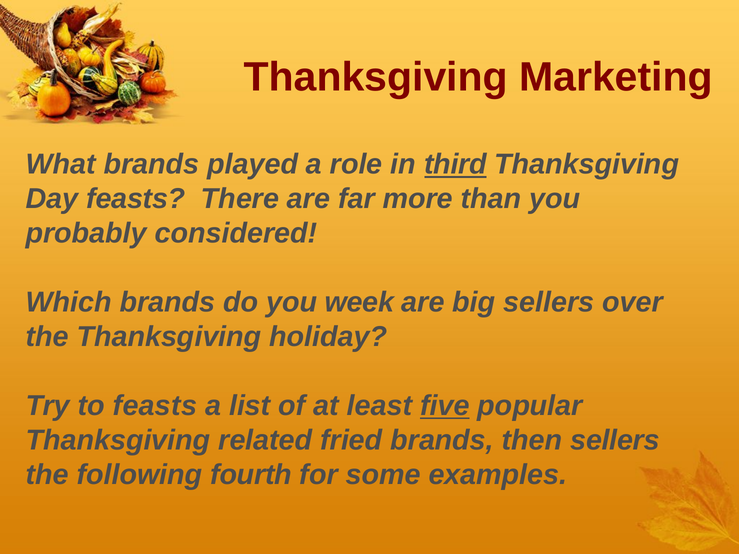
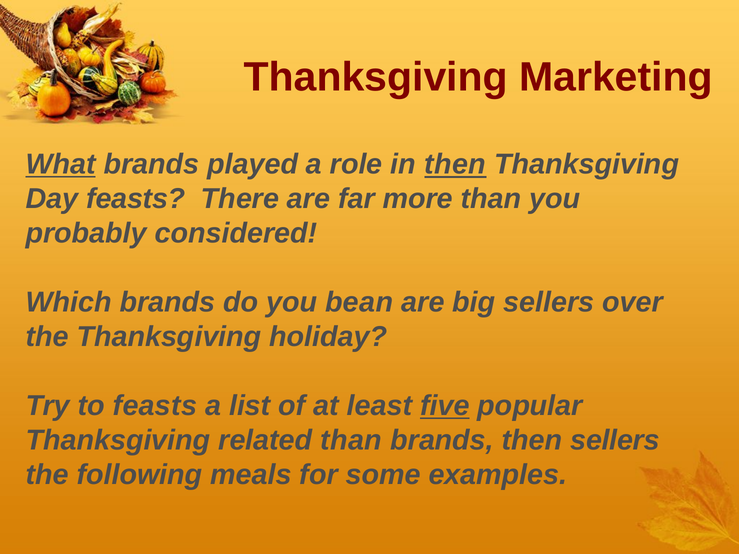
What underline: none -> present
in third: third -> then
week: week -> bean
related fried: fried -> than
fourth: fourth -> meals
